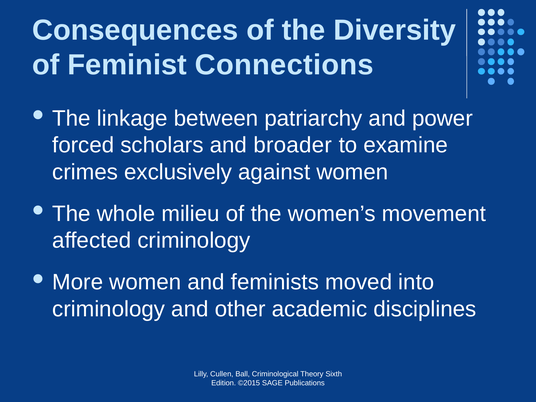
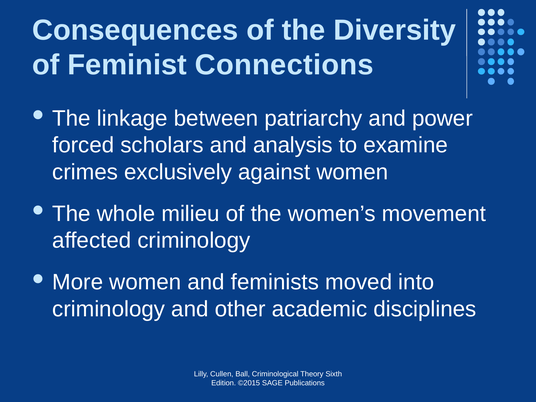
broader: broader -> analysis
